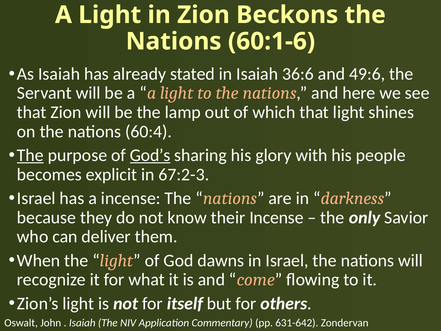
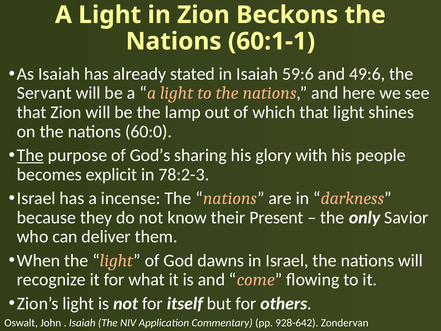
60:1-6: 60:1-6 -> 60:1-1
36:6: 36:6 -> 59:6
60:4: 60:4 -> 60:0
God’s underline: present -> none
67:2-3: 67:2-3 -> 78:2-3
their Incense: Incense -> Present
631-642: 631-642 -> 928-642
